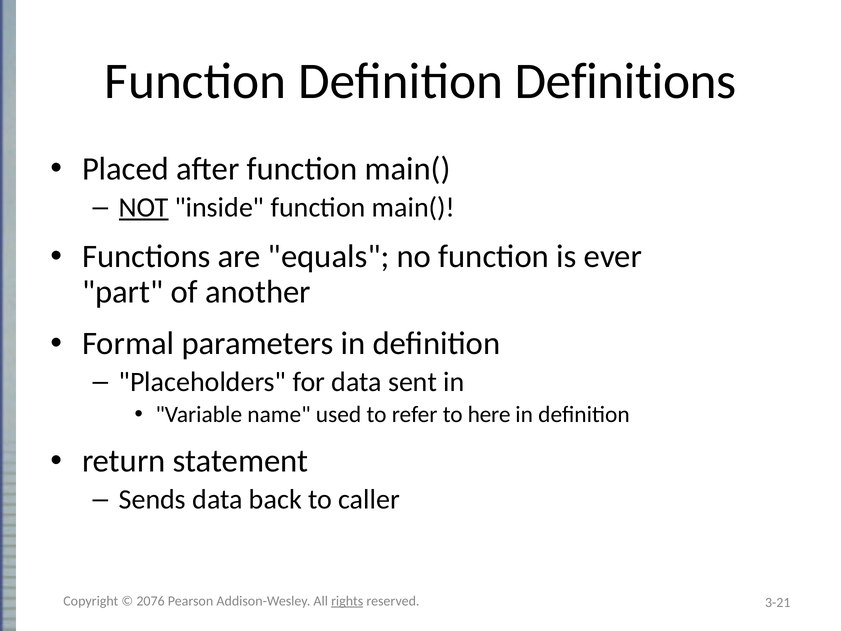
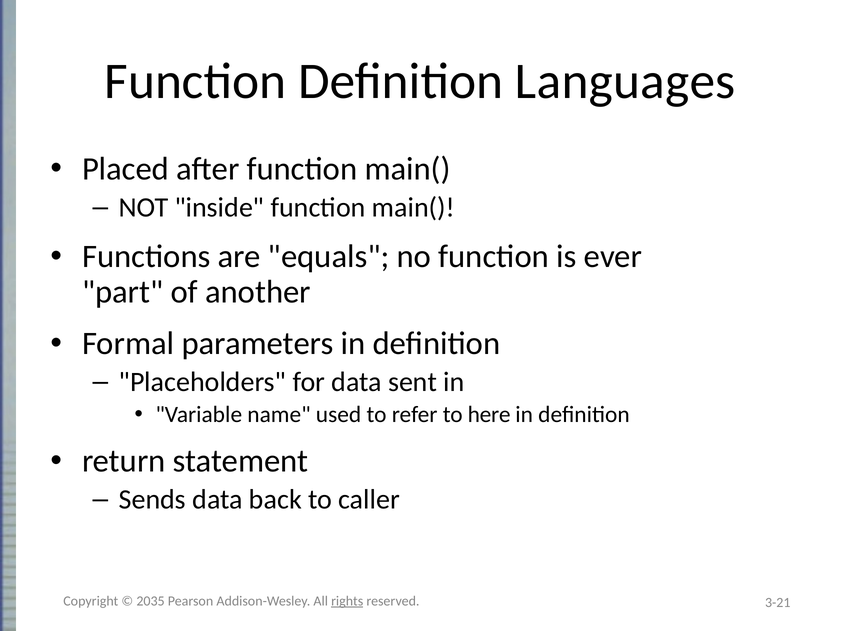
Definitions: Definitions -> Languages
NOT underline: present -> none
2076: 2076 -> 2035
